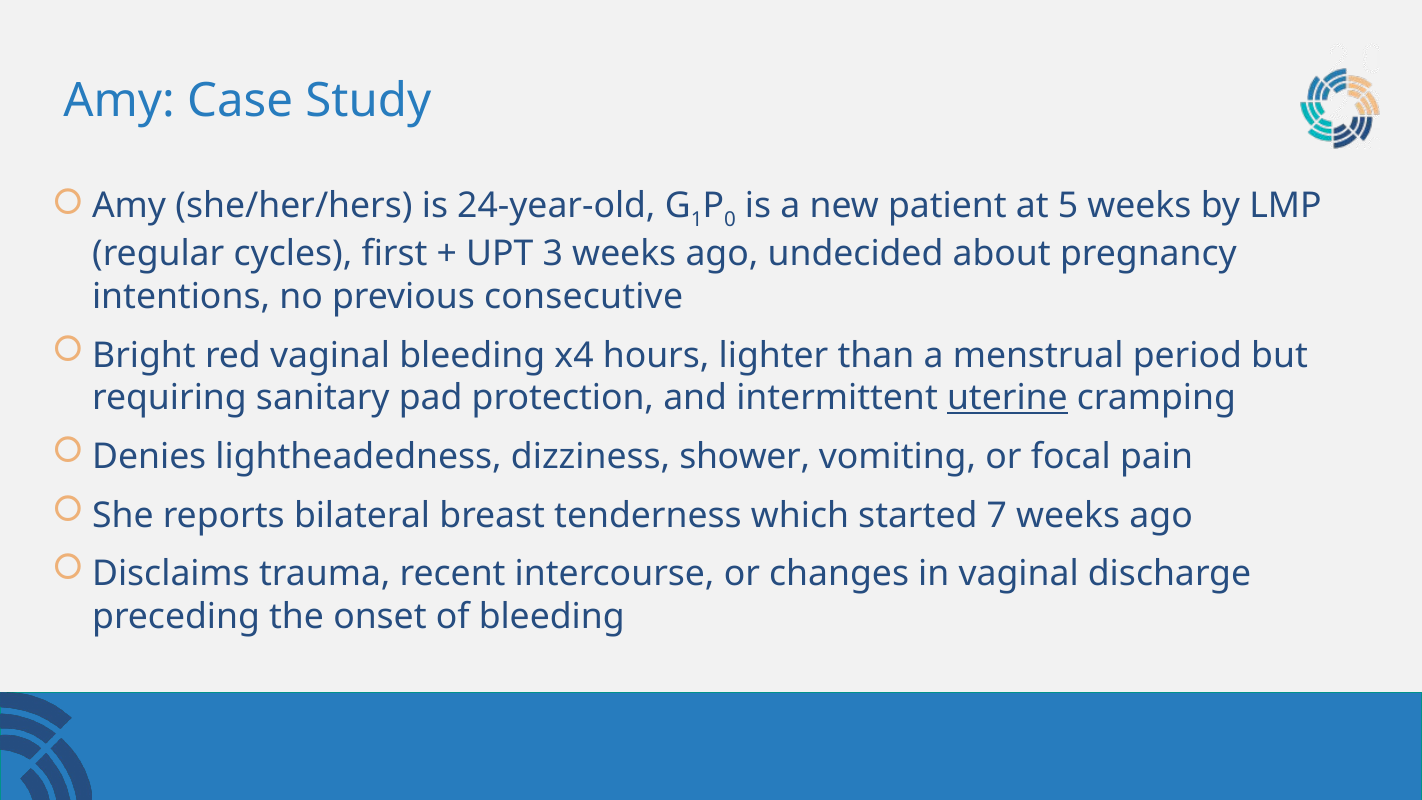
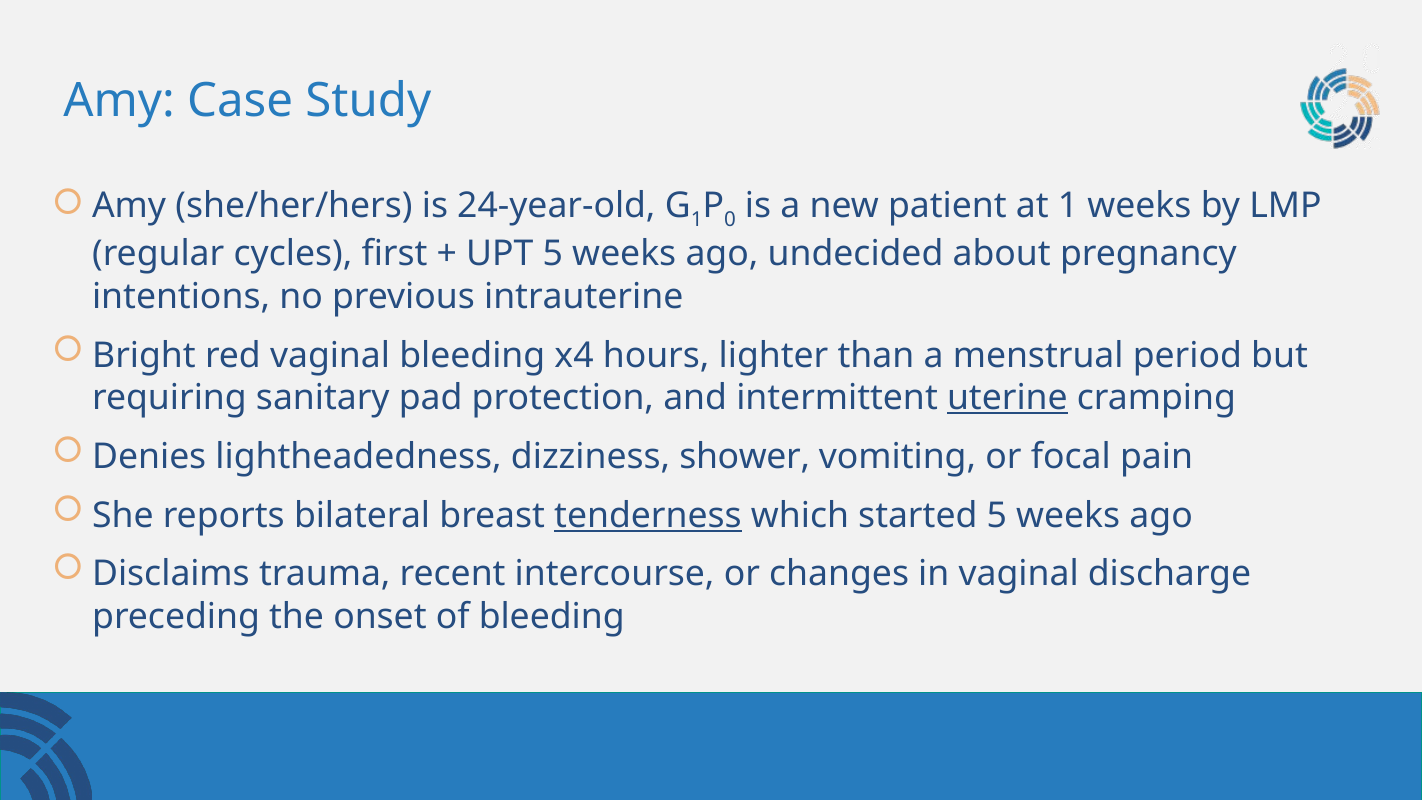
at 5: 5 -> 1
UPT 3: 3 -> 5
consecutive: consecutive -> intrauterine
tenderness underline: none -> present
started 7: 7 -> 5
